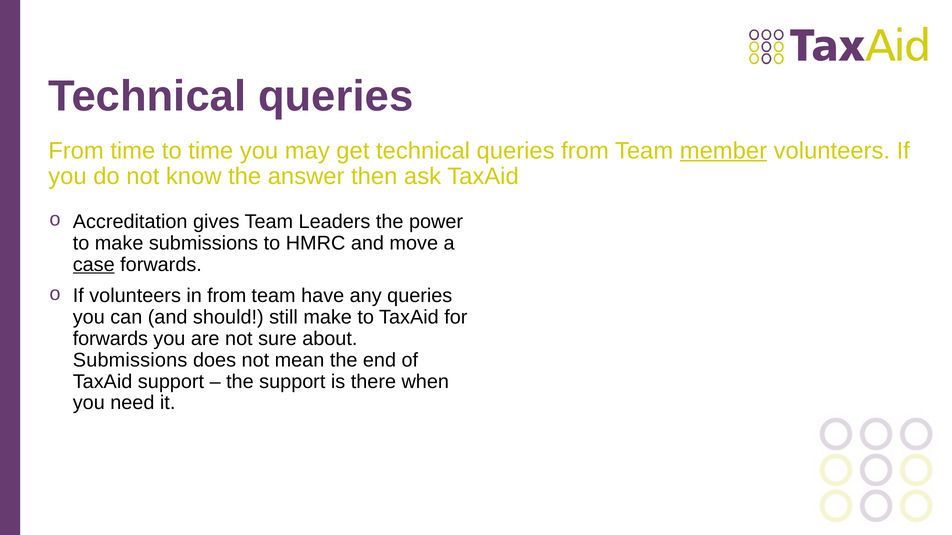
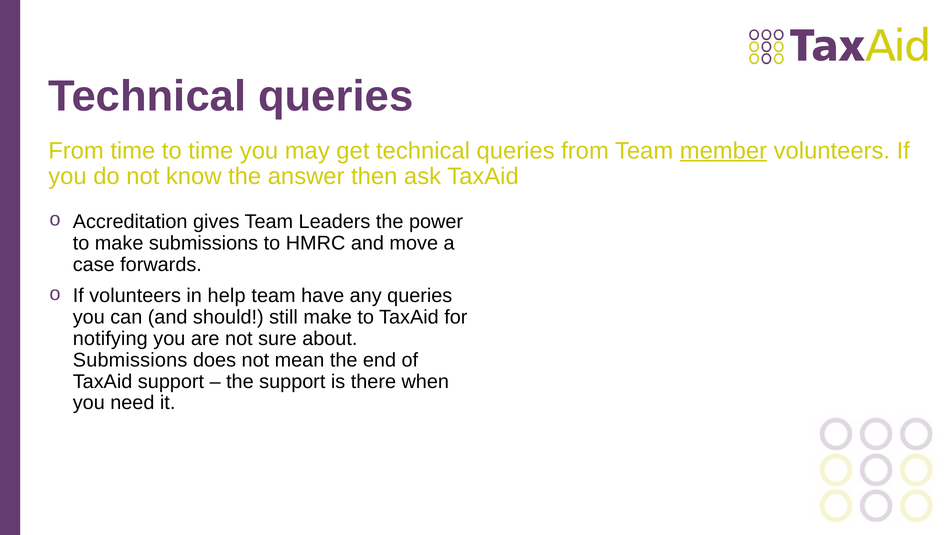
case underline: present -> none
in from: from -> help
forwards at (110, 339): forwards -> notifying
